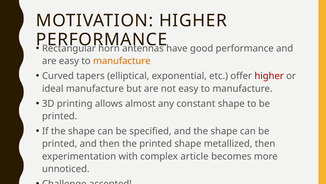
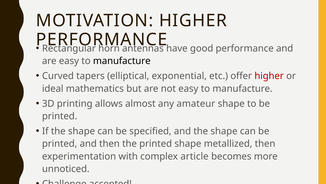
manufacture at (122, 61) colour: orange -> black
ideal manufacture: manufacture -> mathematics
constant: constant -> amateur
